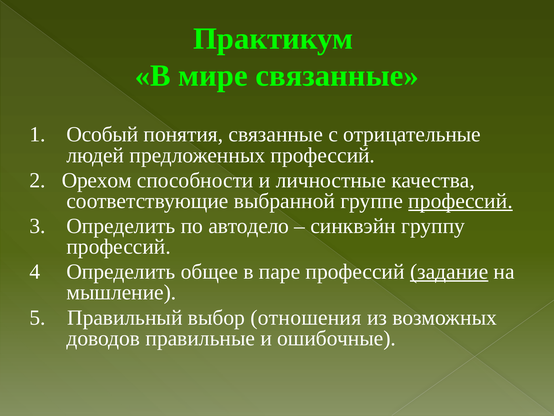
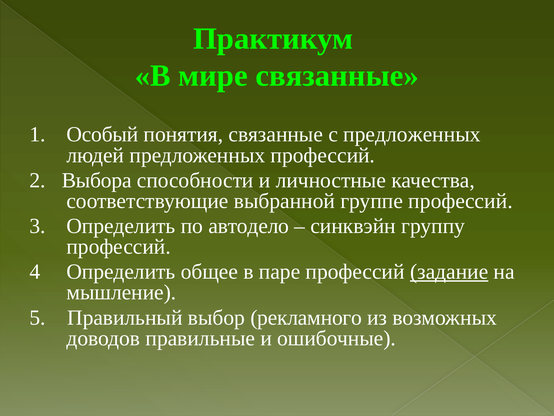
с отрицательные: отрицательные -> предложенных
Орехом: Орехом -> Выбора
профессий at (461, 201) underline: present -> none
отношения: отношения -> рекламного
